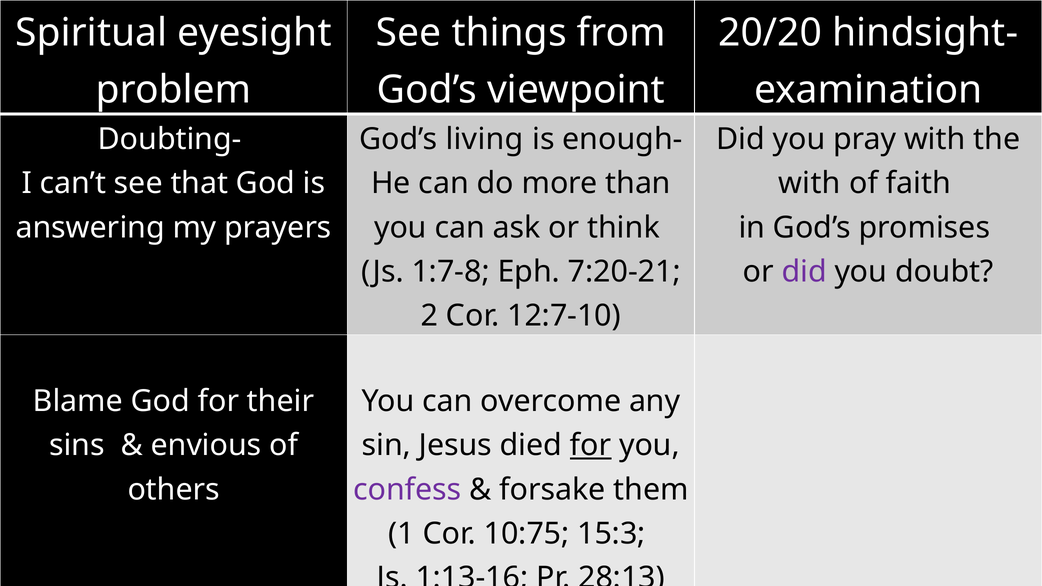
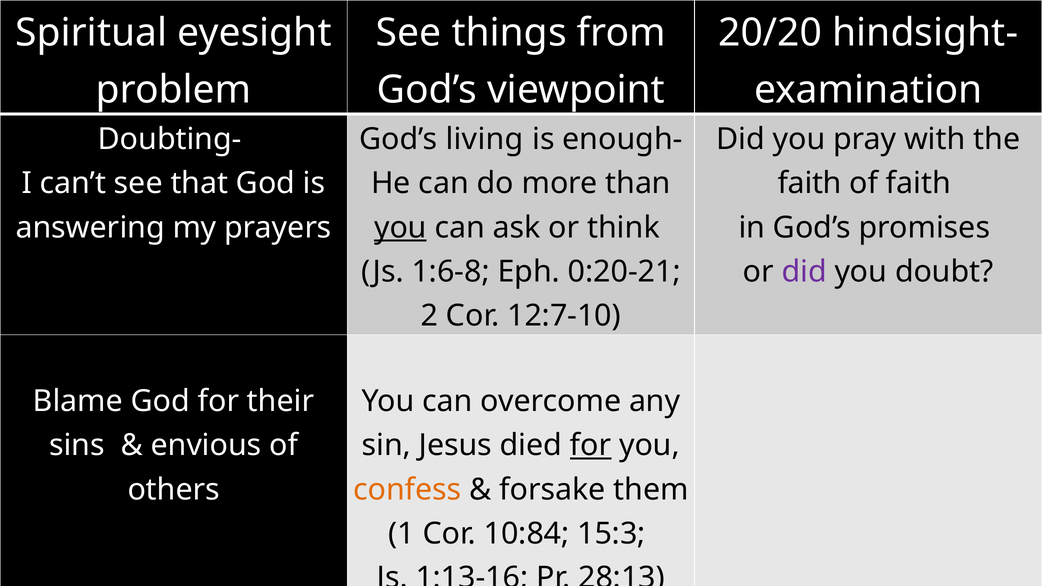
with at (809, 183): with -> faith
you at (400, 228) underline: none -> present
1:7-8: 1:7-8 -> 1:6-8
7:20-21: 7:20-21 -> 0:20-21
confess colour: purple -> orange
10:75: 10:75 -> 10:84
